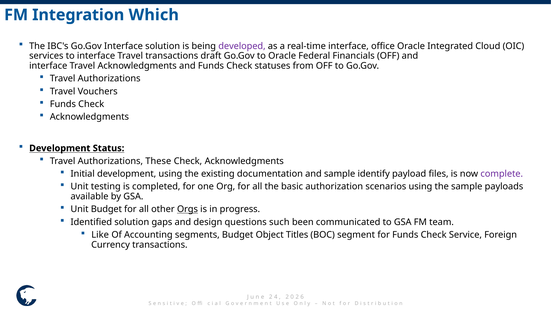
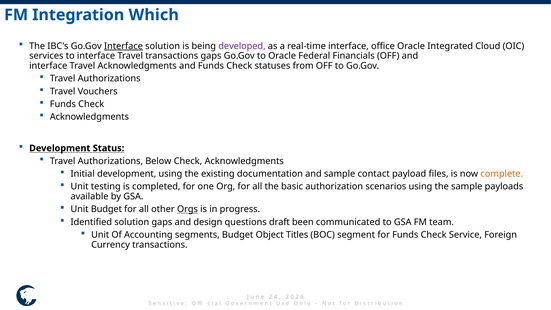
Interface at (123, 46) underline: none -> present
transactions draft: draft -> gaps
These: These -> Below
identify: identify -> contact
complete colour: purple -> orange
such: such -> draft
Like at (100, 235): Like -> Unit
